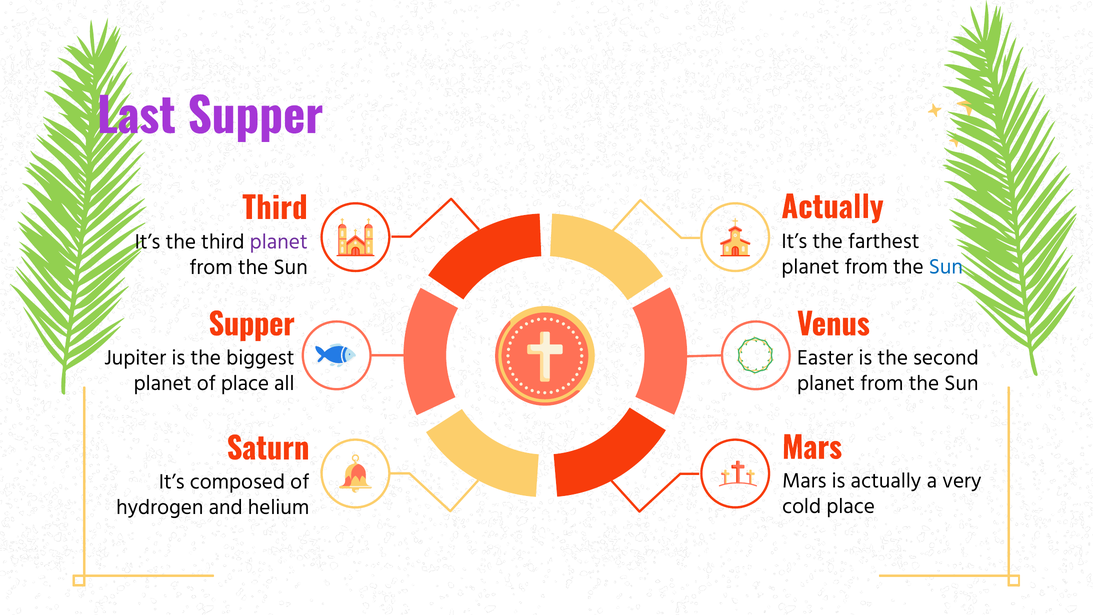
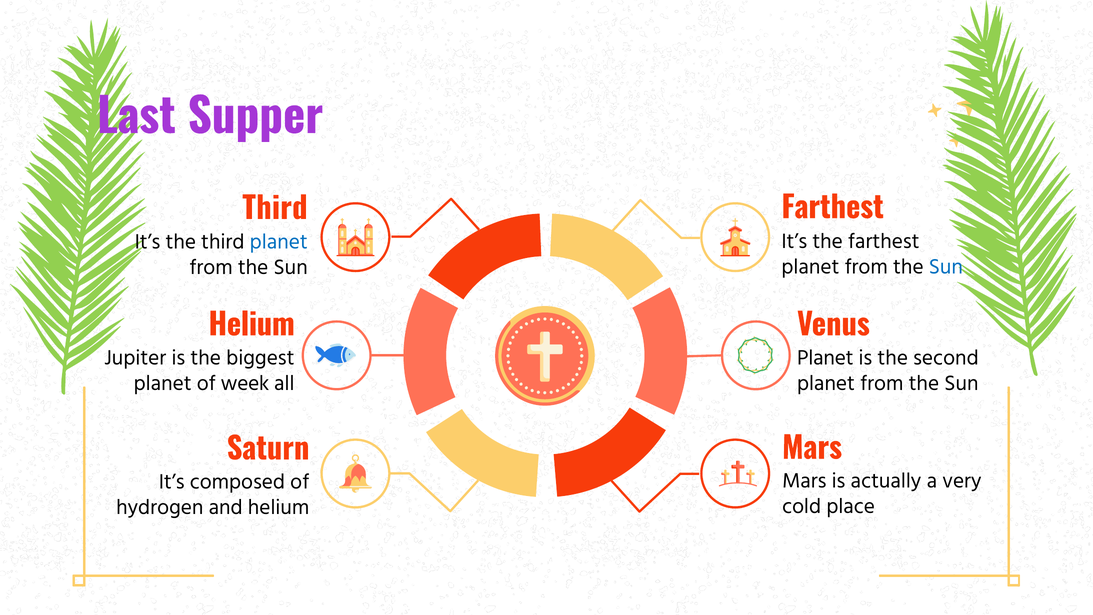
Actually at (833, 208): Actually -> Farthest
planet at (279, 241) colour: purple -> blue
Supper at (252, 325): Supper -> Helium
Easter at (825, 358): Easter -> Planet
of place: place -> week
